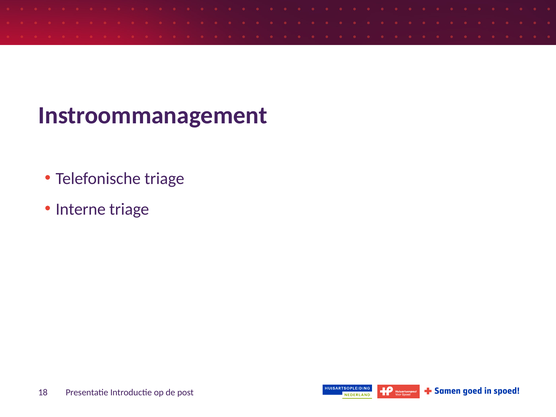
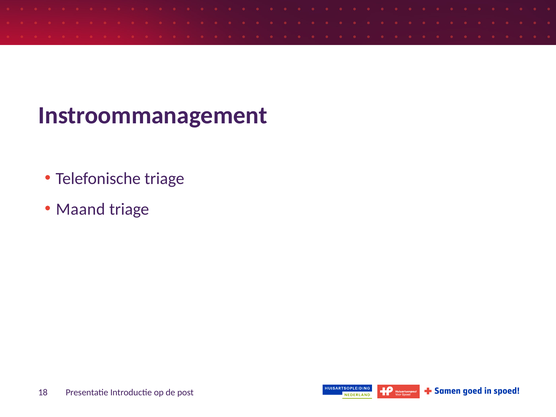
Interne: Interne -> Maand
